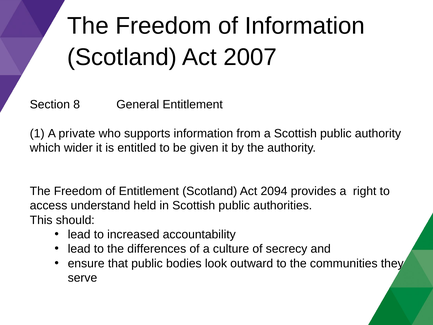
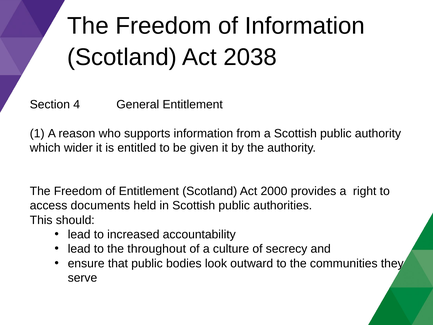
2007: 2007 -> 2038
8: 8 -> 4
private: private -> reason
2094: 2094 -> 2000
understand: understand -> documents
differences: differences -> throughout
